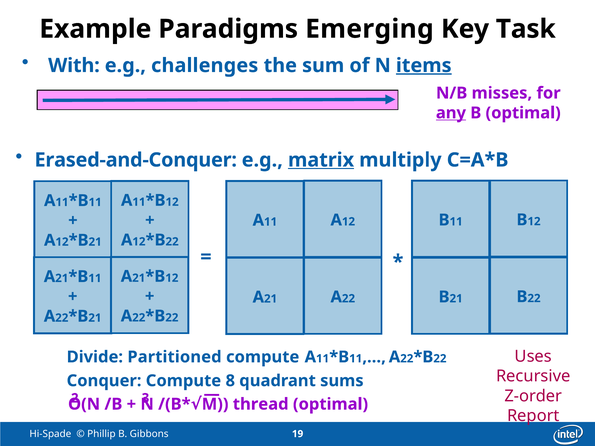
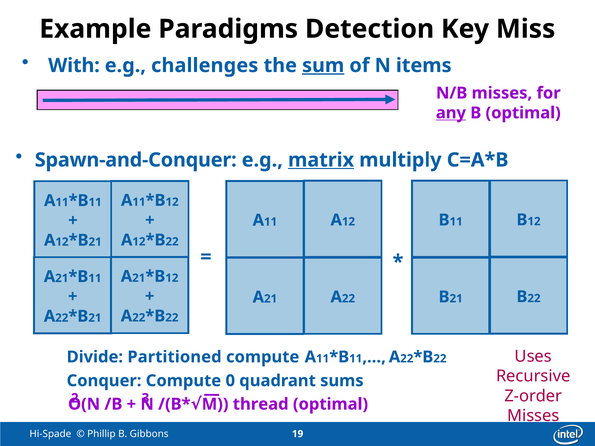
Emerging: Emerging -> Detection
Task: Task -> Miss
sum underline: none -> present
items underline: present -> none
Erased-and-Conquer: Erased-and-Conquer -> Spawn-and-Conquer
8: 8 -> 0
Report at (533, 416): Report -> Misses
